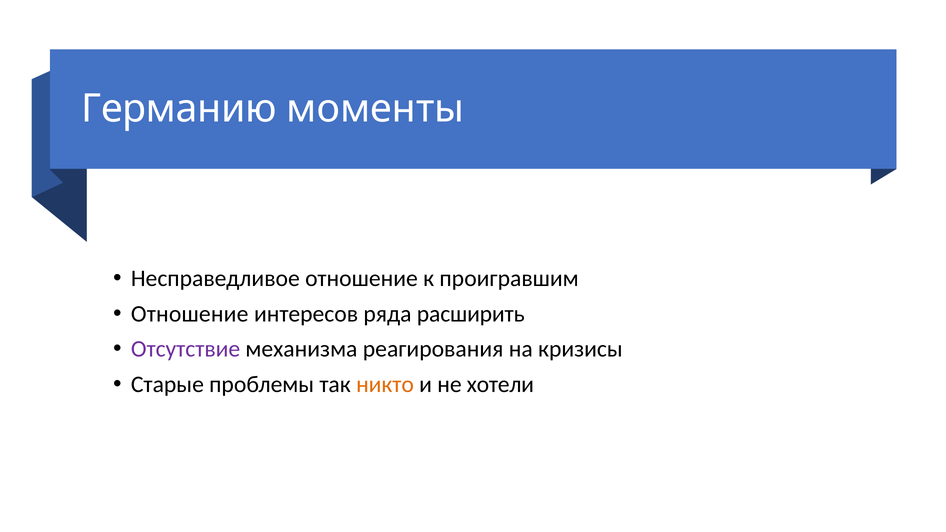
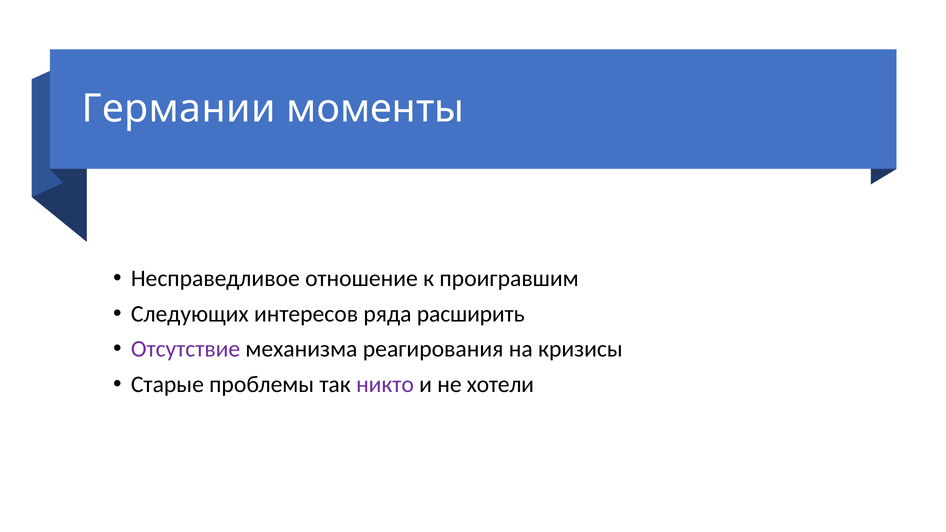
Германию: Германию -> Германии
Отношение at (190, 314): Отношение -> Следующих
никто colour: orange -> purple
